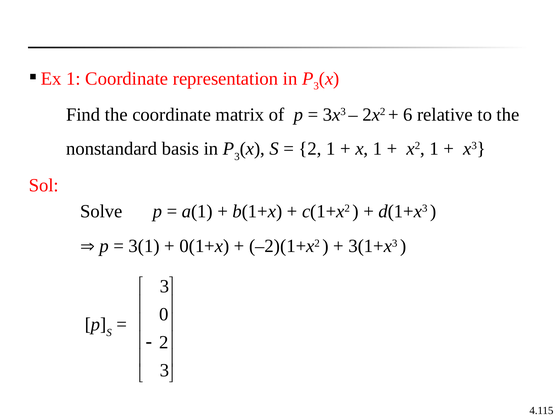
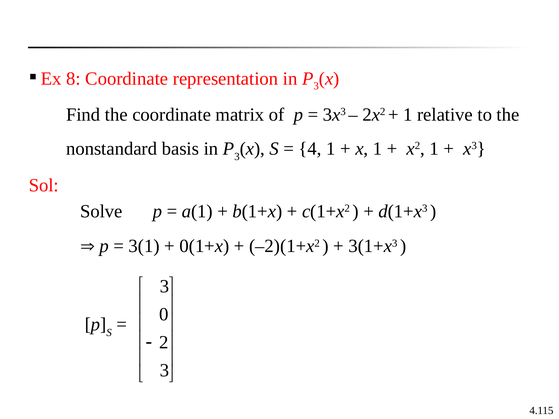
1 at (73, 79): 1 -> 8
6 at (408, 115): 6 -> 1
2 at (310, 149): 2 -> 4
